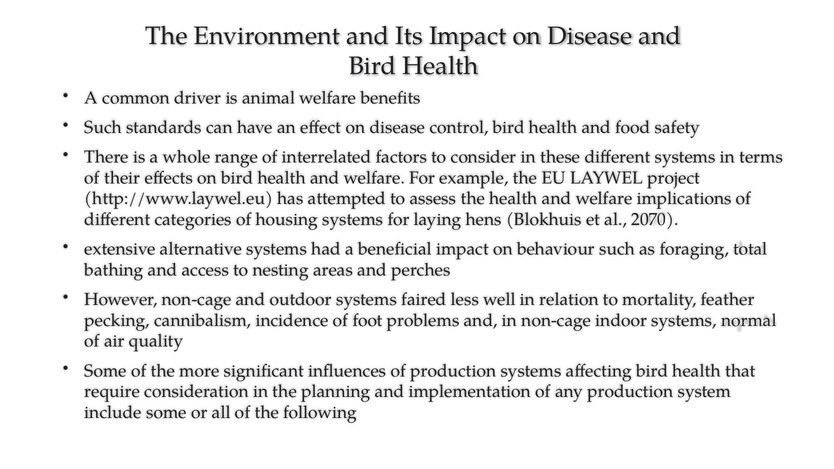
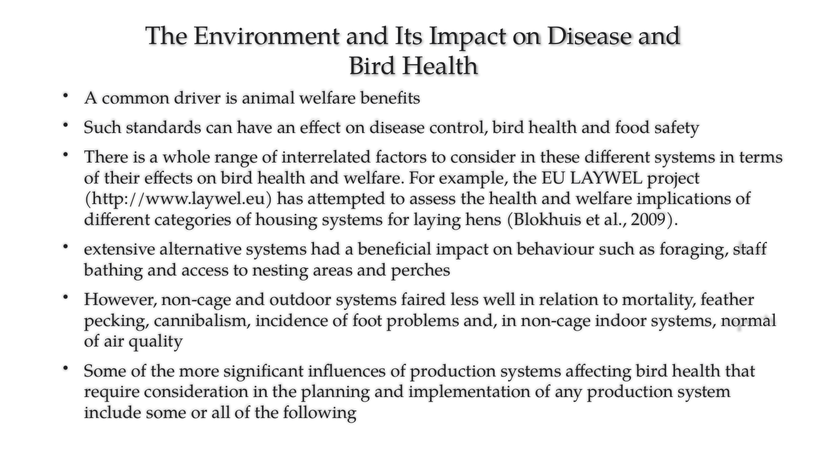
2070: 2070 -> 2009
total: total -> staff
